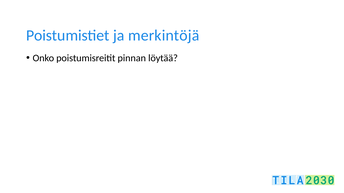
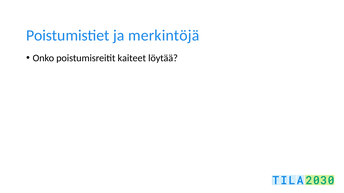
pinnan: pinnan -> kaiteet
